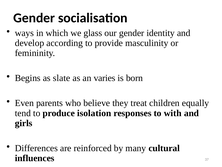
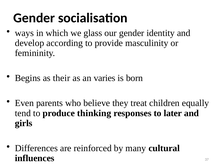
slate: slate -> their
isolation: isolation -> thinking
with: with -> later
